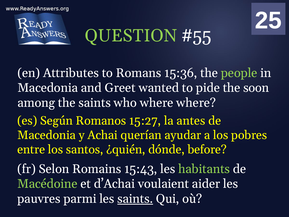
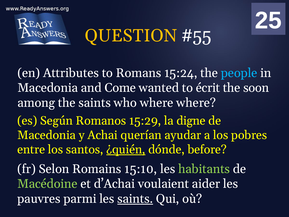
QUESTION colour: light green -> yellow
15:36: 15:36 -> 15:24
people colour: light green -> light blue
Greet: Greet -> Come
pide: pide -> écrit
15:27: 15:27 -> 15:29
antes: antes -> digne
¿quién underline: none -> present
15:43: 15:43 -> 15:10
